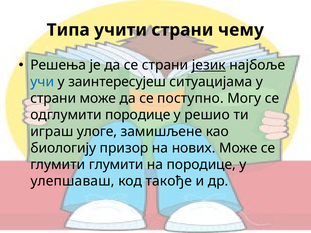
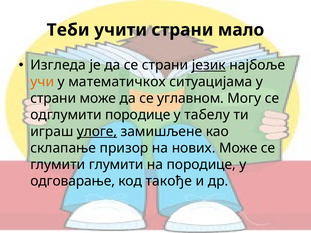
Типа: Типа -> Теби
чему: чему -> мало
Решења: Решења -> Изгледа
учи colour: blue -> orange
заинтересујеш: заинтересујеш -> математичкох
поступно: поступно -> углавном
решио: решио -> табелу
улоге underline: none -> present
биологију: биологију -> склапање
улепшаваш: улепшаваш -> одговарање
